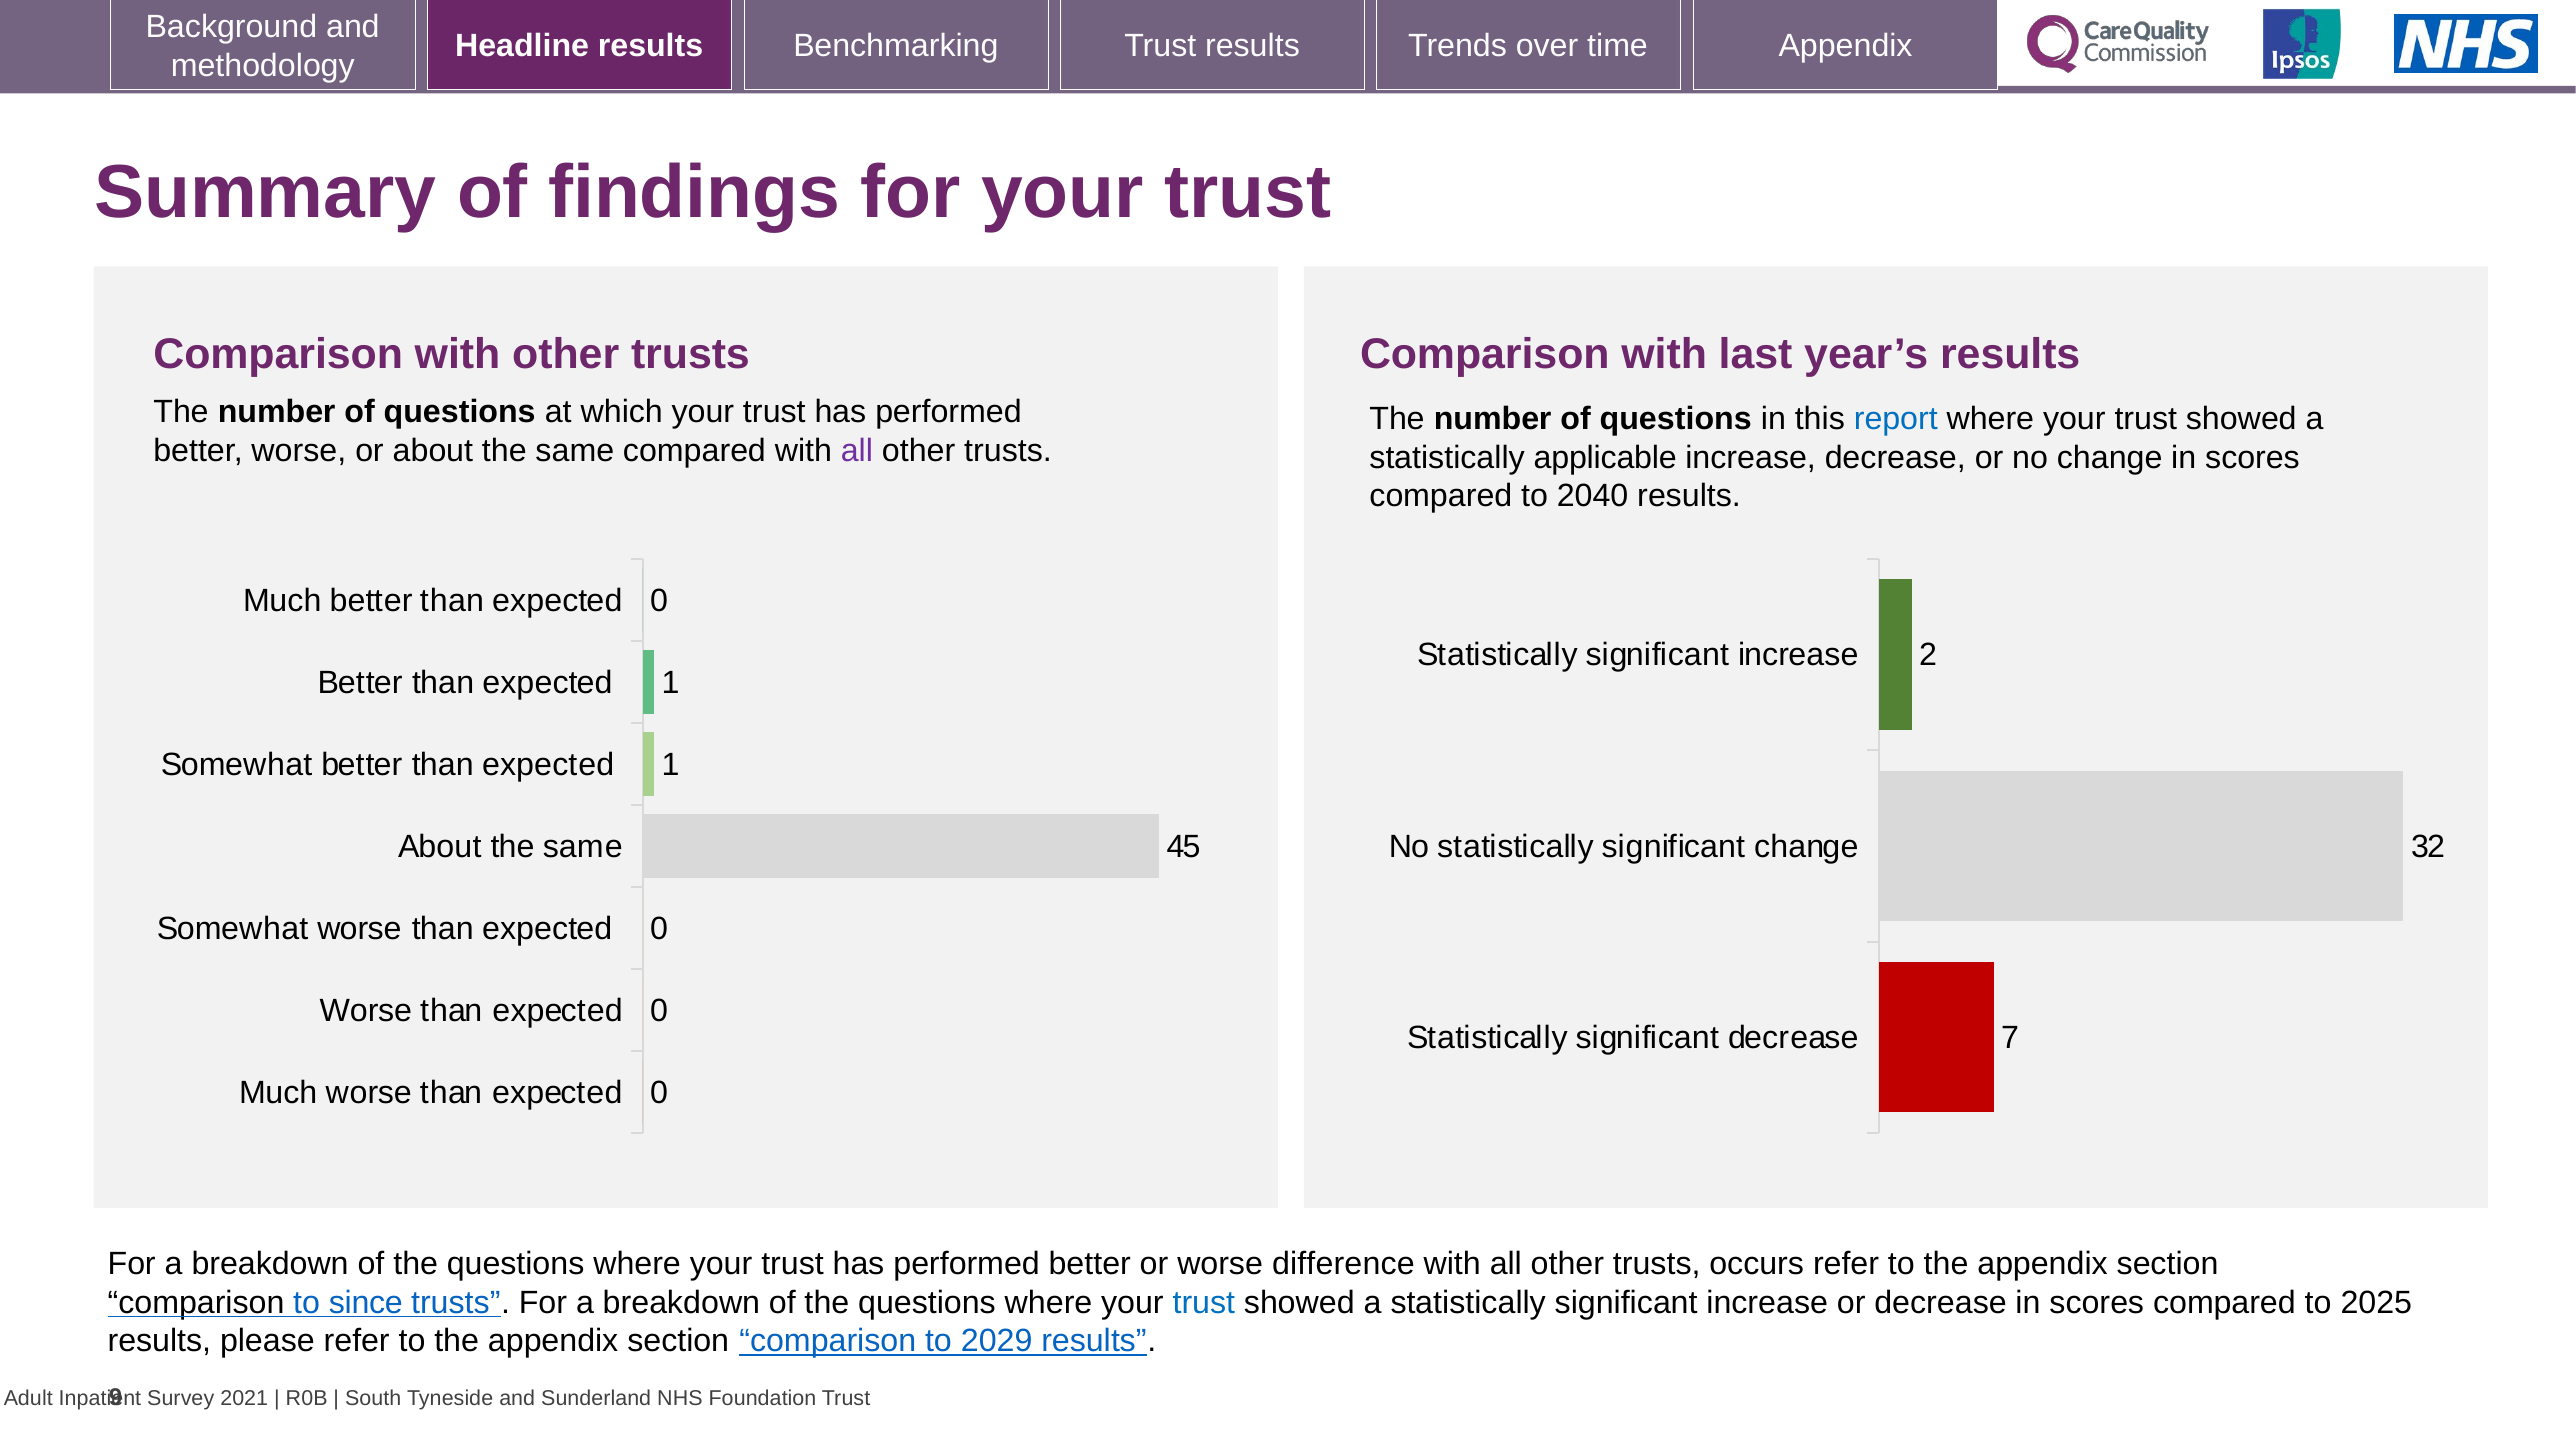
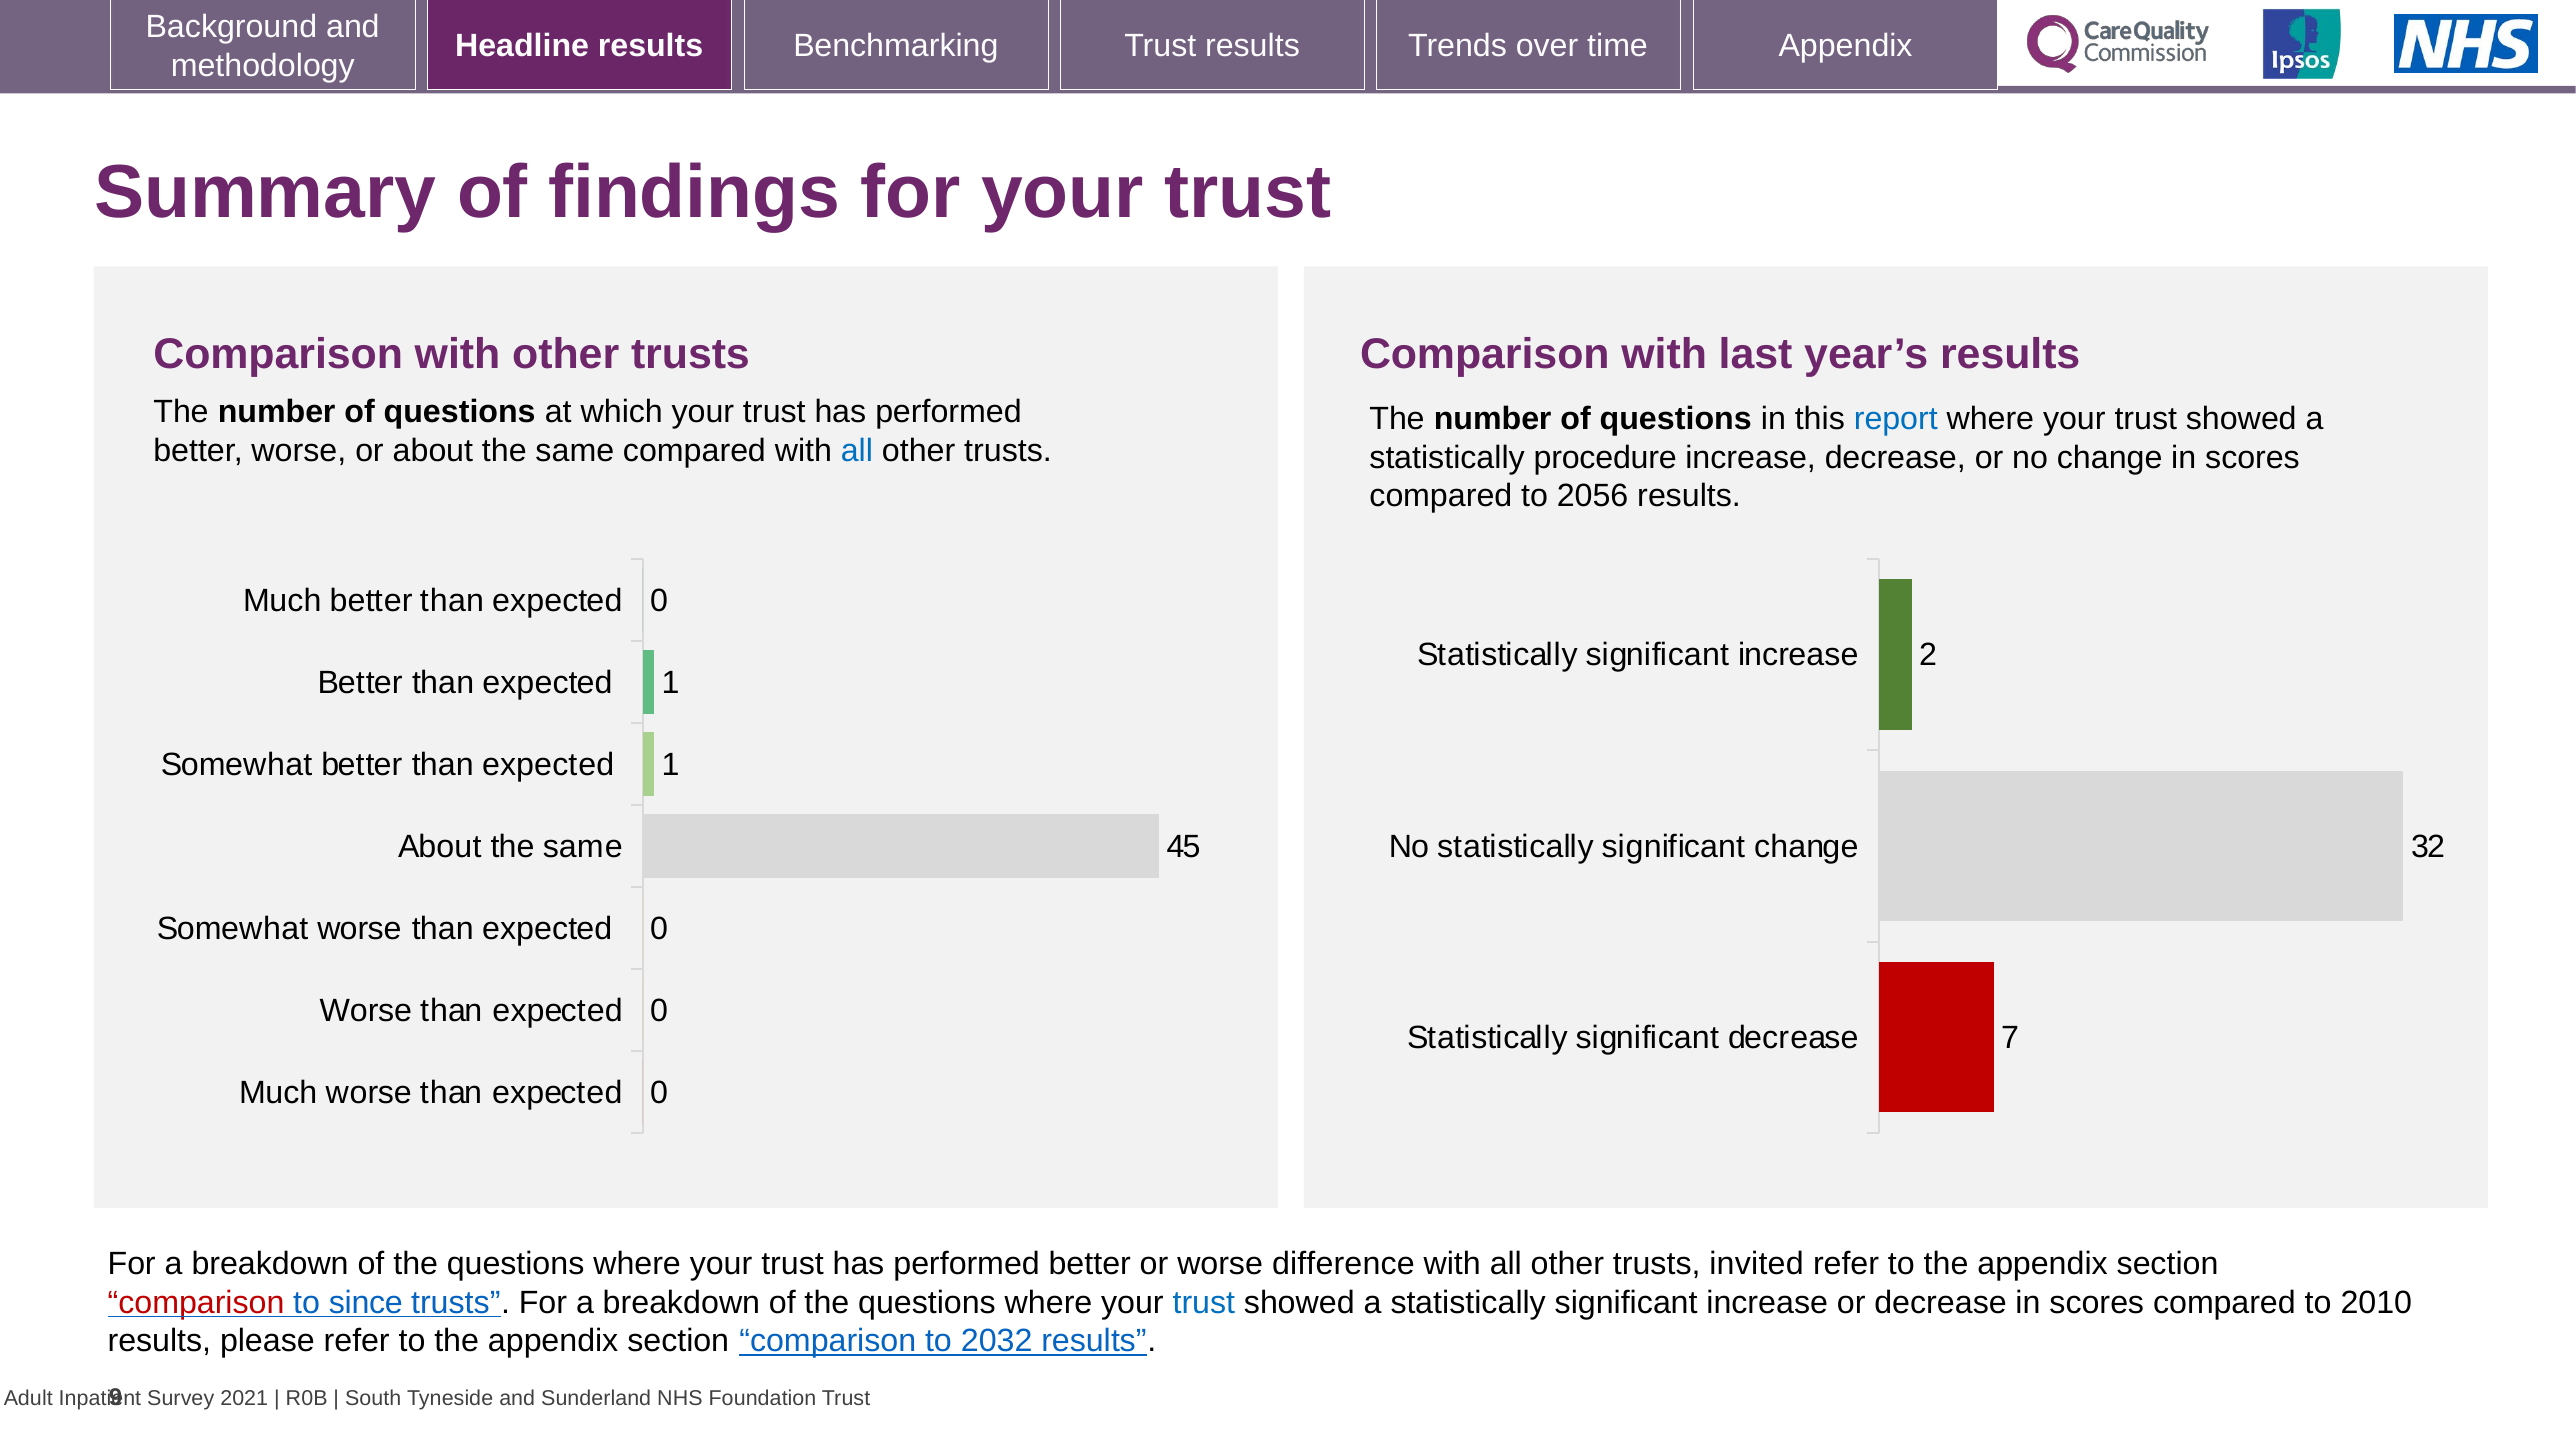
all at (857, 451) colour: purple -> blue
applicable: applicable -> procedure
2040: 2040 -> 2056
occurs: occurs -> invited
comparison at (196, 1303) colour: black -> red
2025: 2025 -> 2010
2029: 2029 -> 2032
